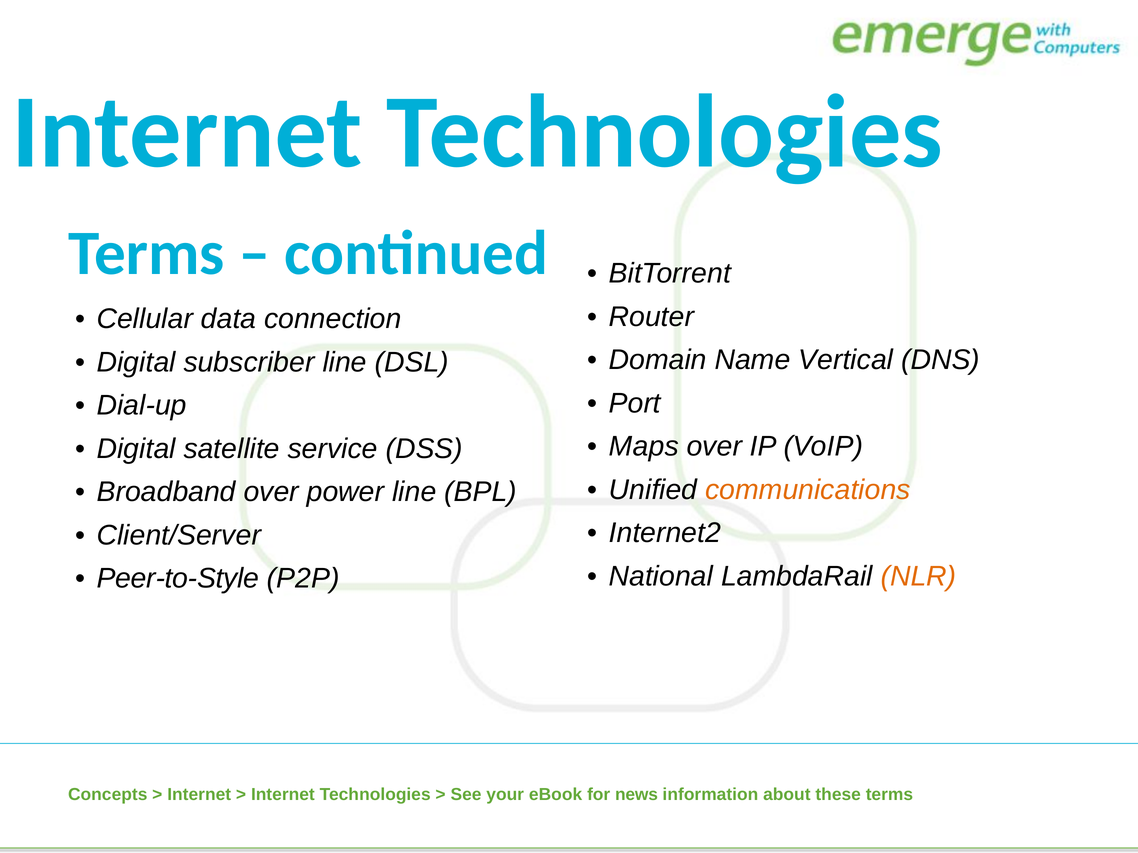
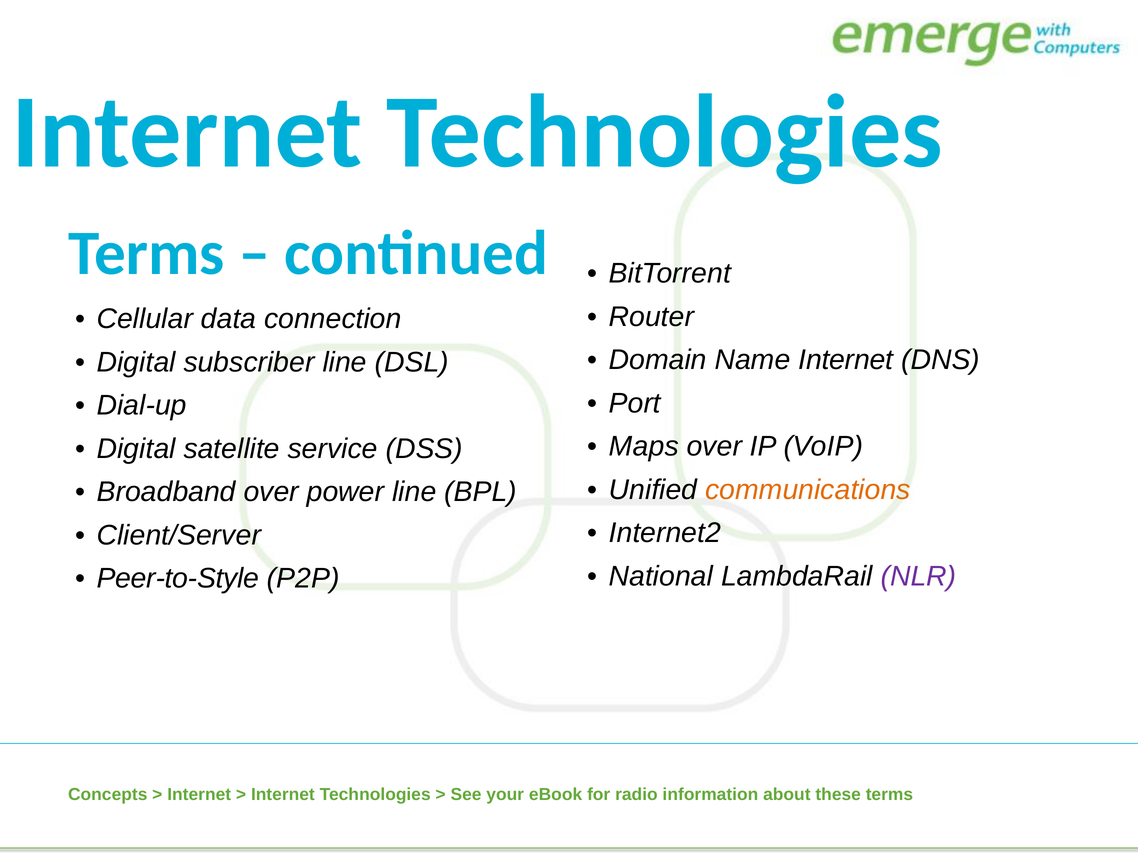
Name Vertical: Vertical -> Internet
NLR colour: orange -> purple
news: news -> radio
